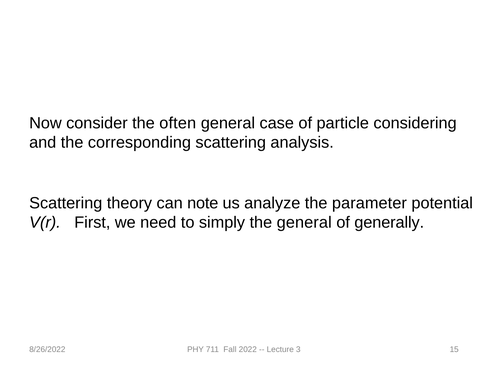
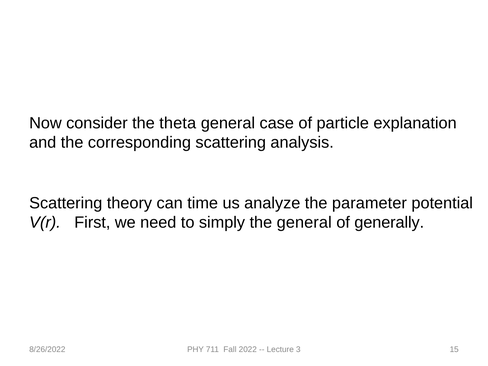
often: often -> theta
considering: considering -> explanation
note: note -> time
